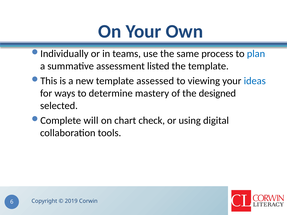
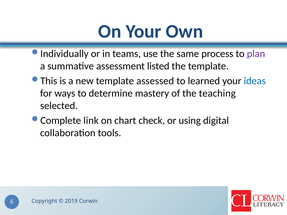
plan colour: blue -> purple
viewing: viewing -> learned
designed: designed -> teaching
will: will -> link
